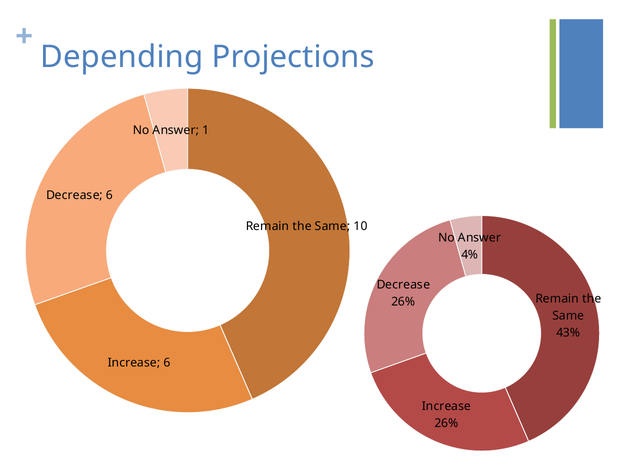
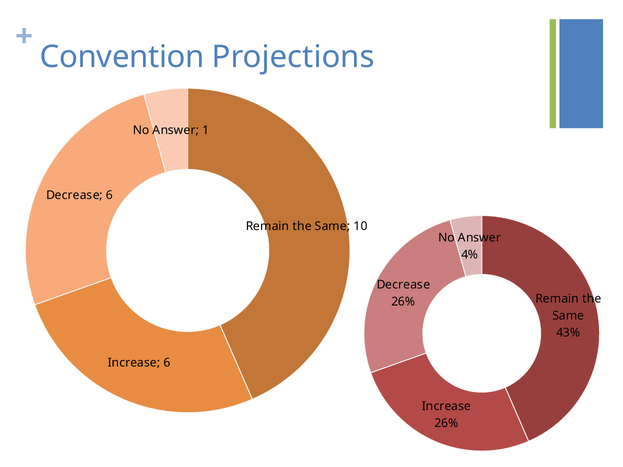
Depending: Depending -> Convention
